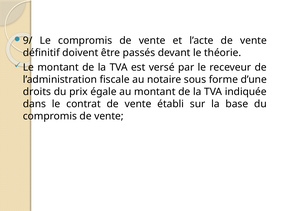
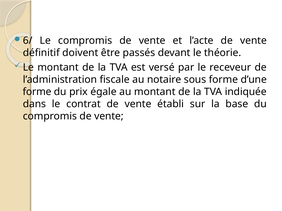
9/: 9/ -> 6/
droits at (37, 92): droits -> forme
